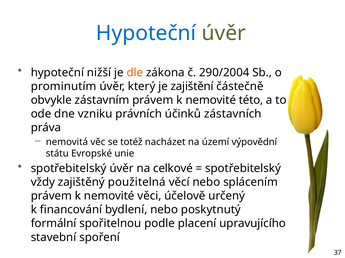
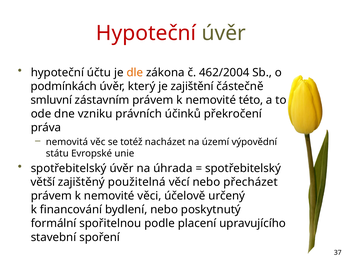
Hypoteční at (146, 33) colour: blue -> red
nižší: nižší -> účtu
290/2004: 290/2004 -> 462/2004
prominutím: prominutím -> podmínkách
obvykle: obvykle -> smluvní
zástavních: zástavních -> překročení
celkové: celkové -> úhrada
vždy: vždy -> větší
splácením: splácením -> přecházet
